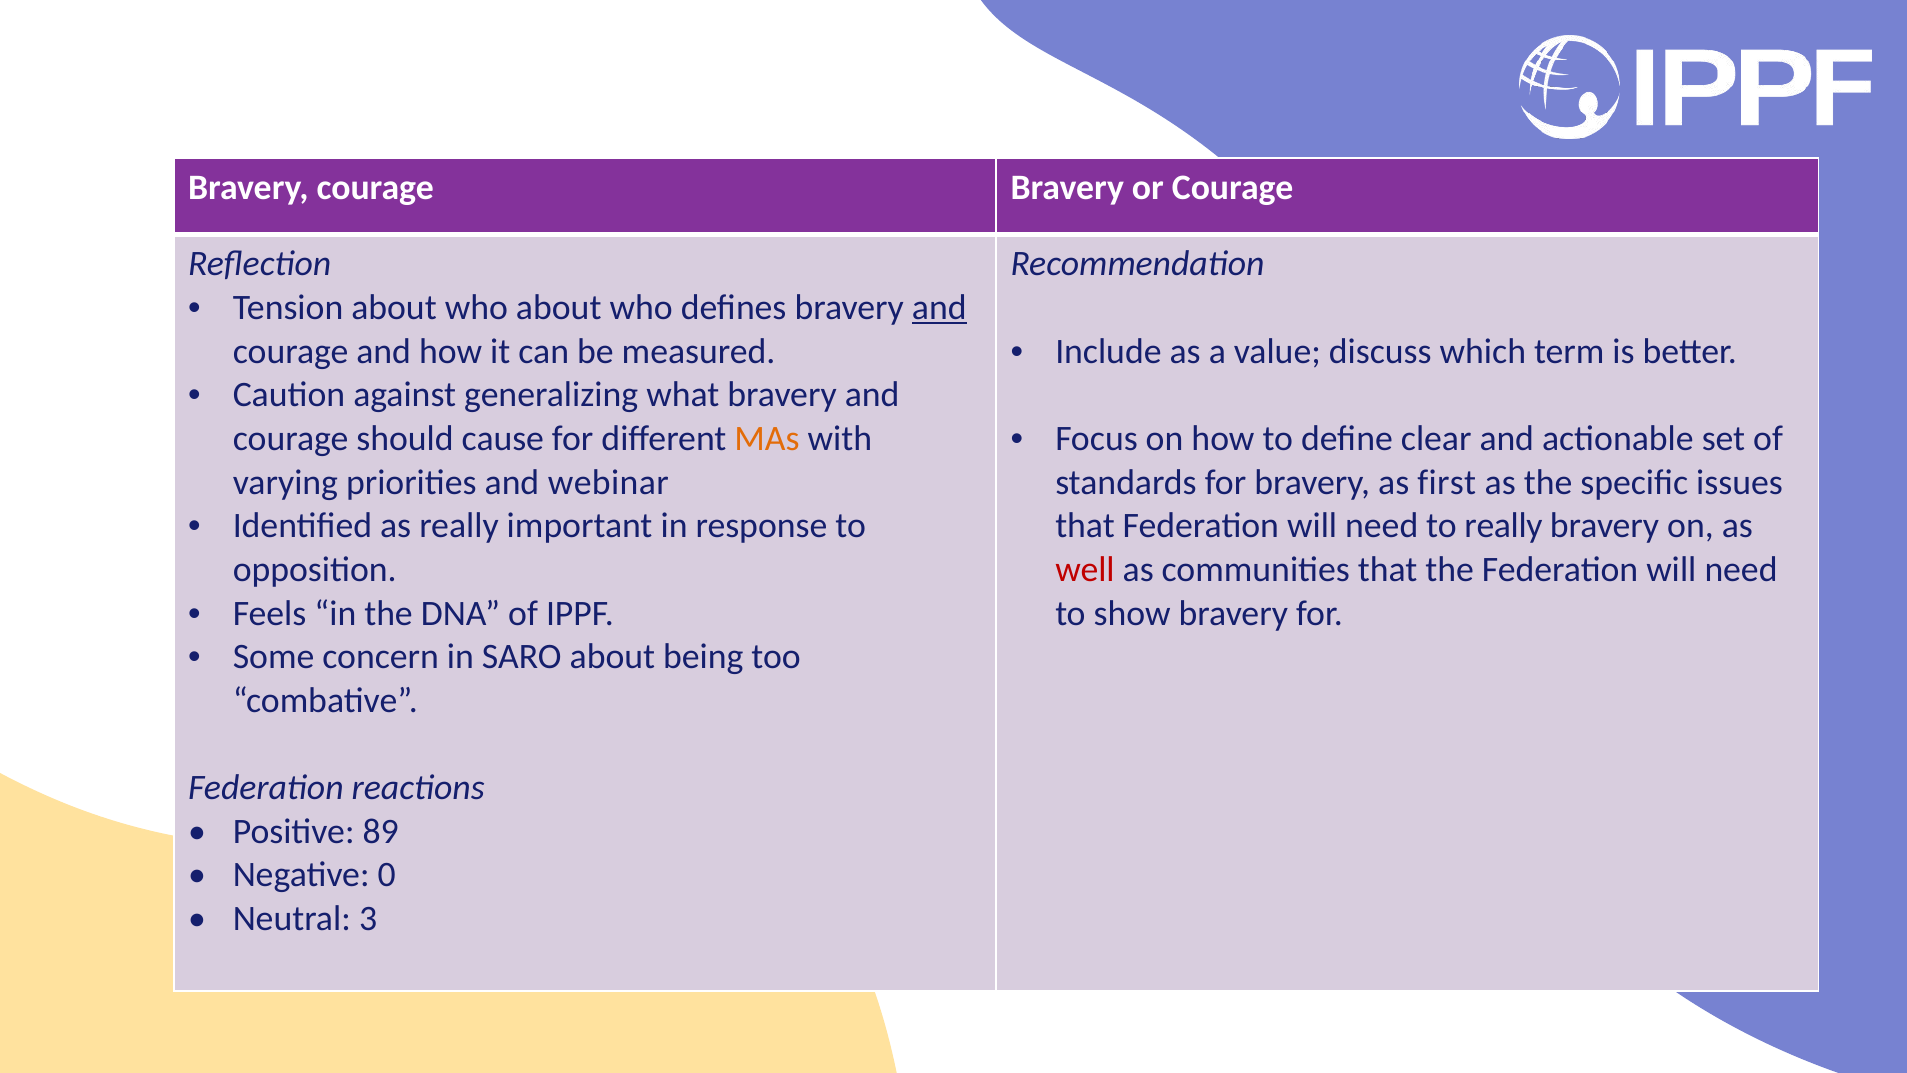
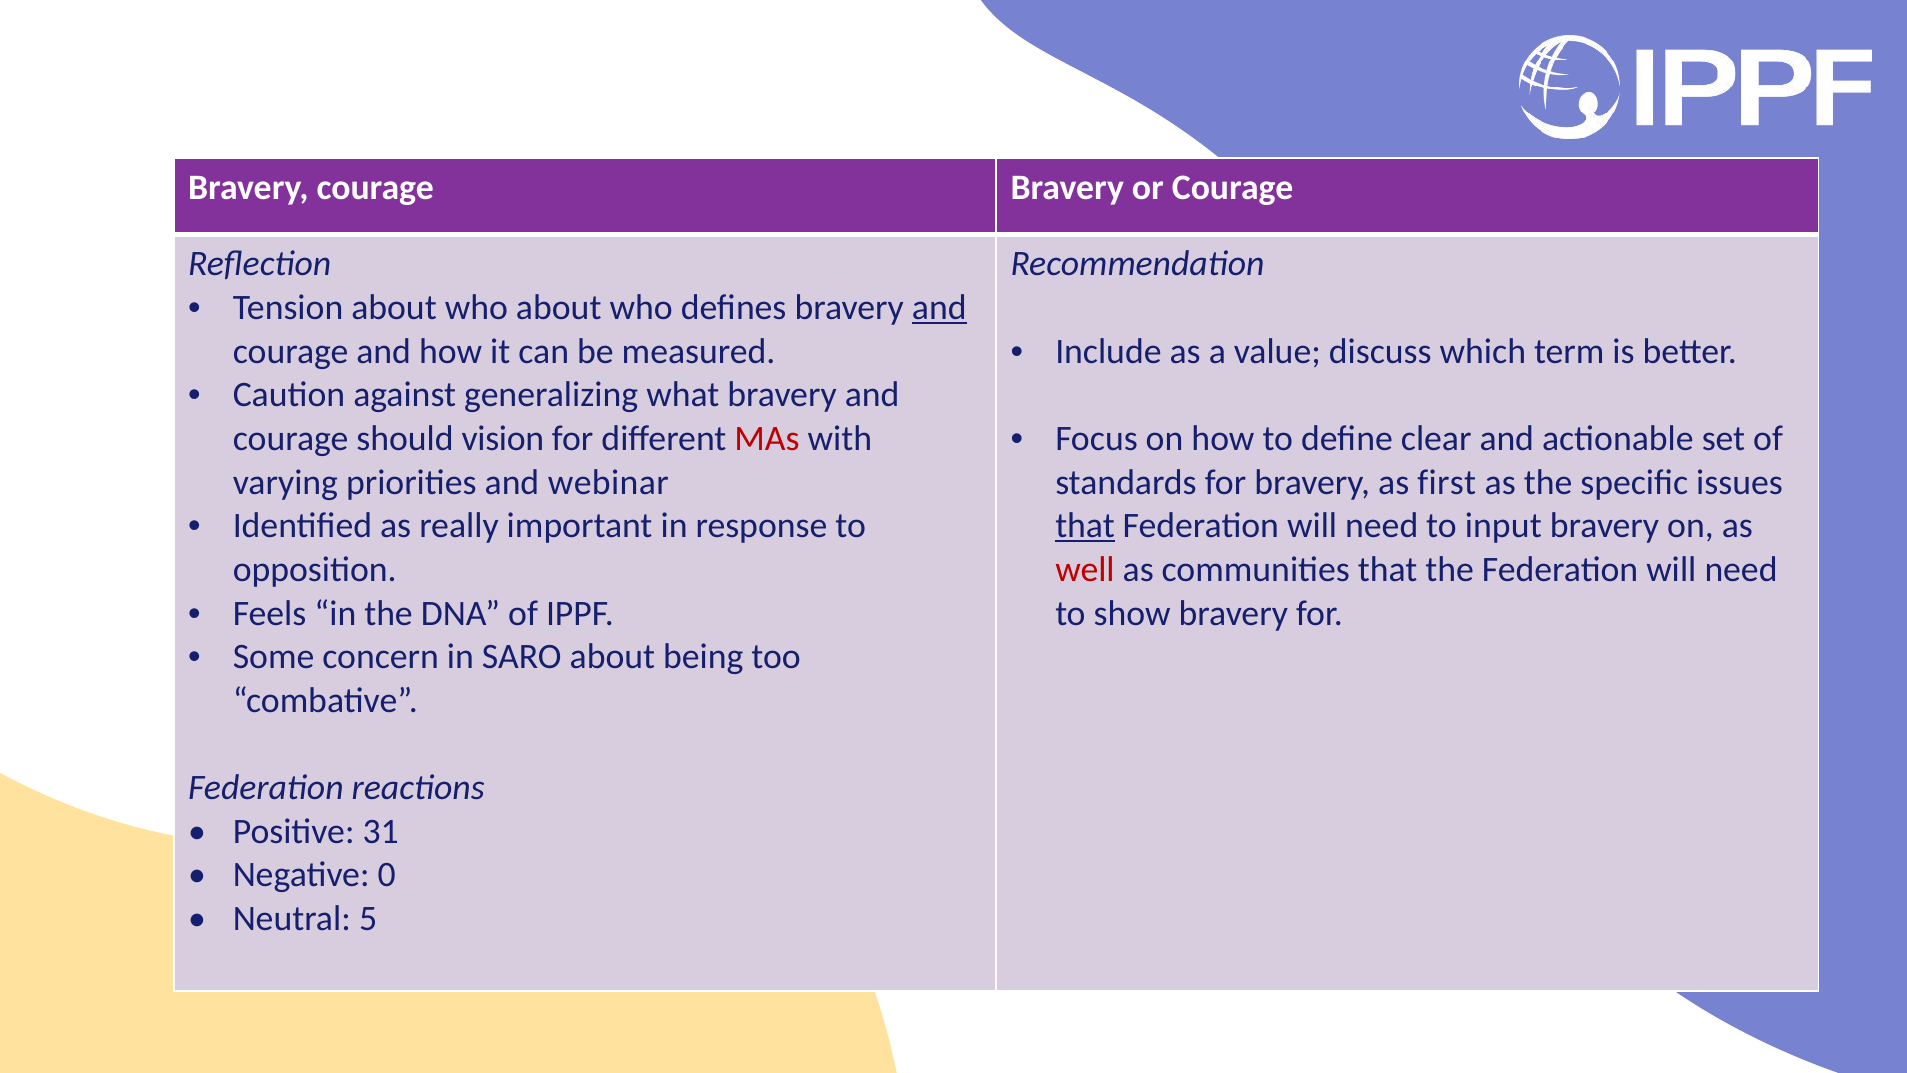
cause: cause -> vision
MAs colour: orange -> red
that at (1085, 526) underline: none -> present
to really: really -> input
89: 89 -> 31
3: 3 -> 5
